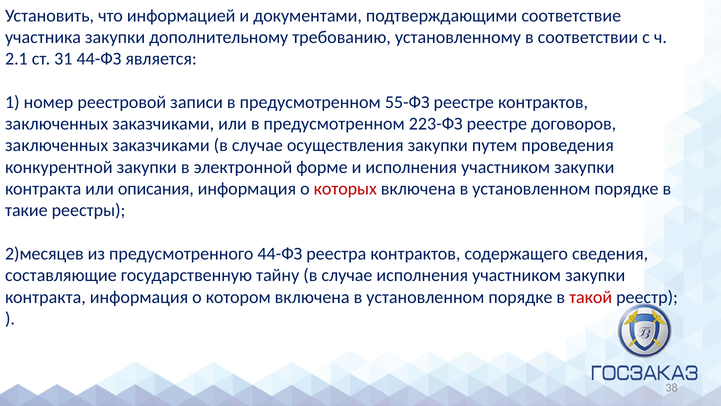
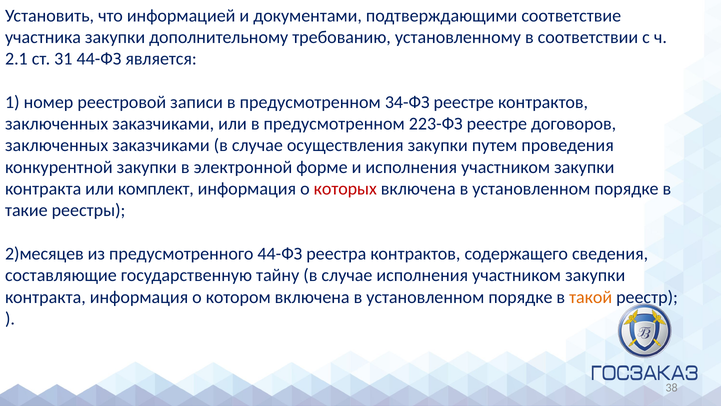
55-ФЗ: 55-ФЗ -> 34-ФЗ
описания: описания -> комплект
такой colour: red -> orange
